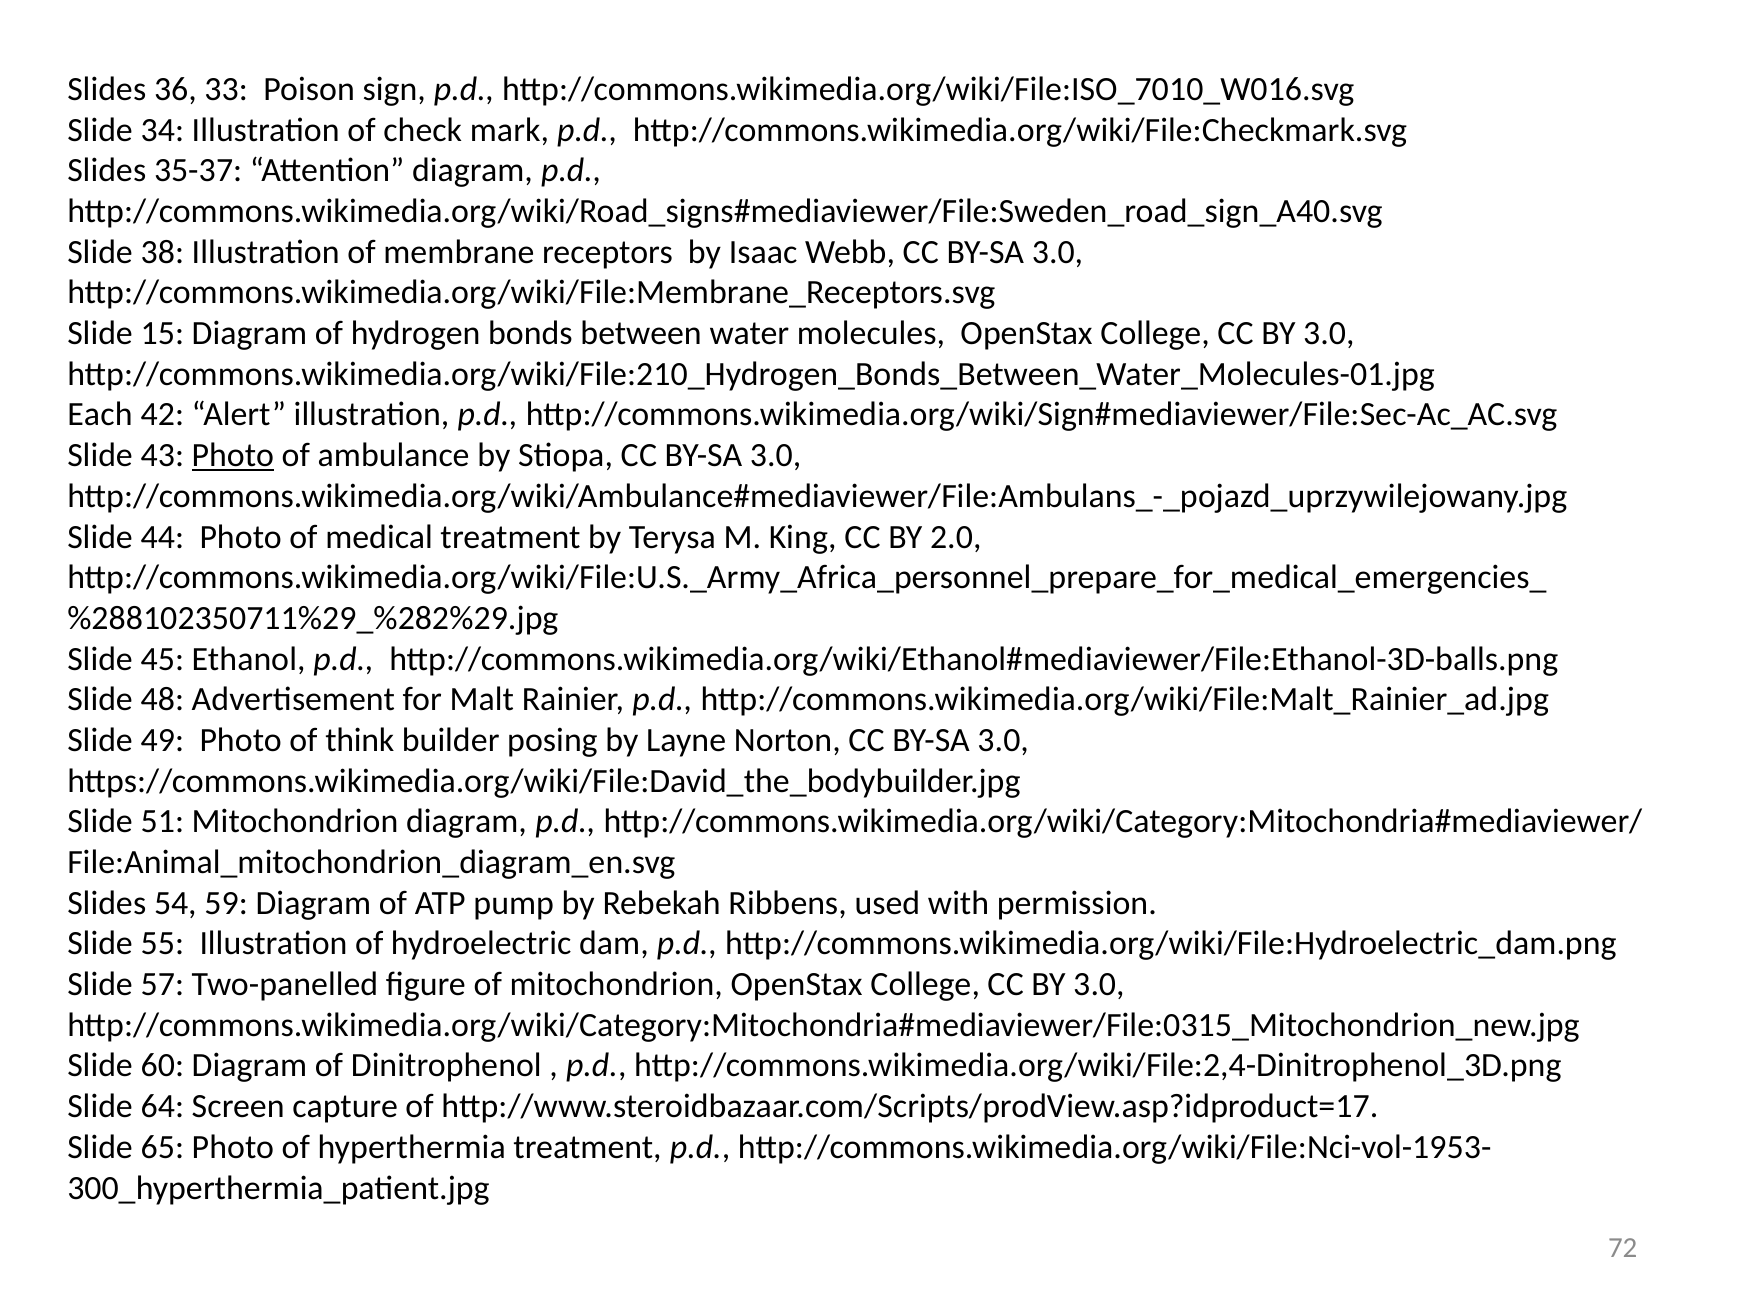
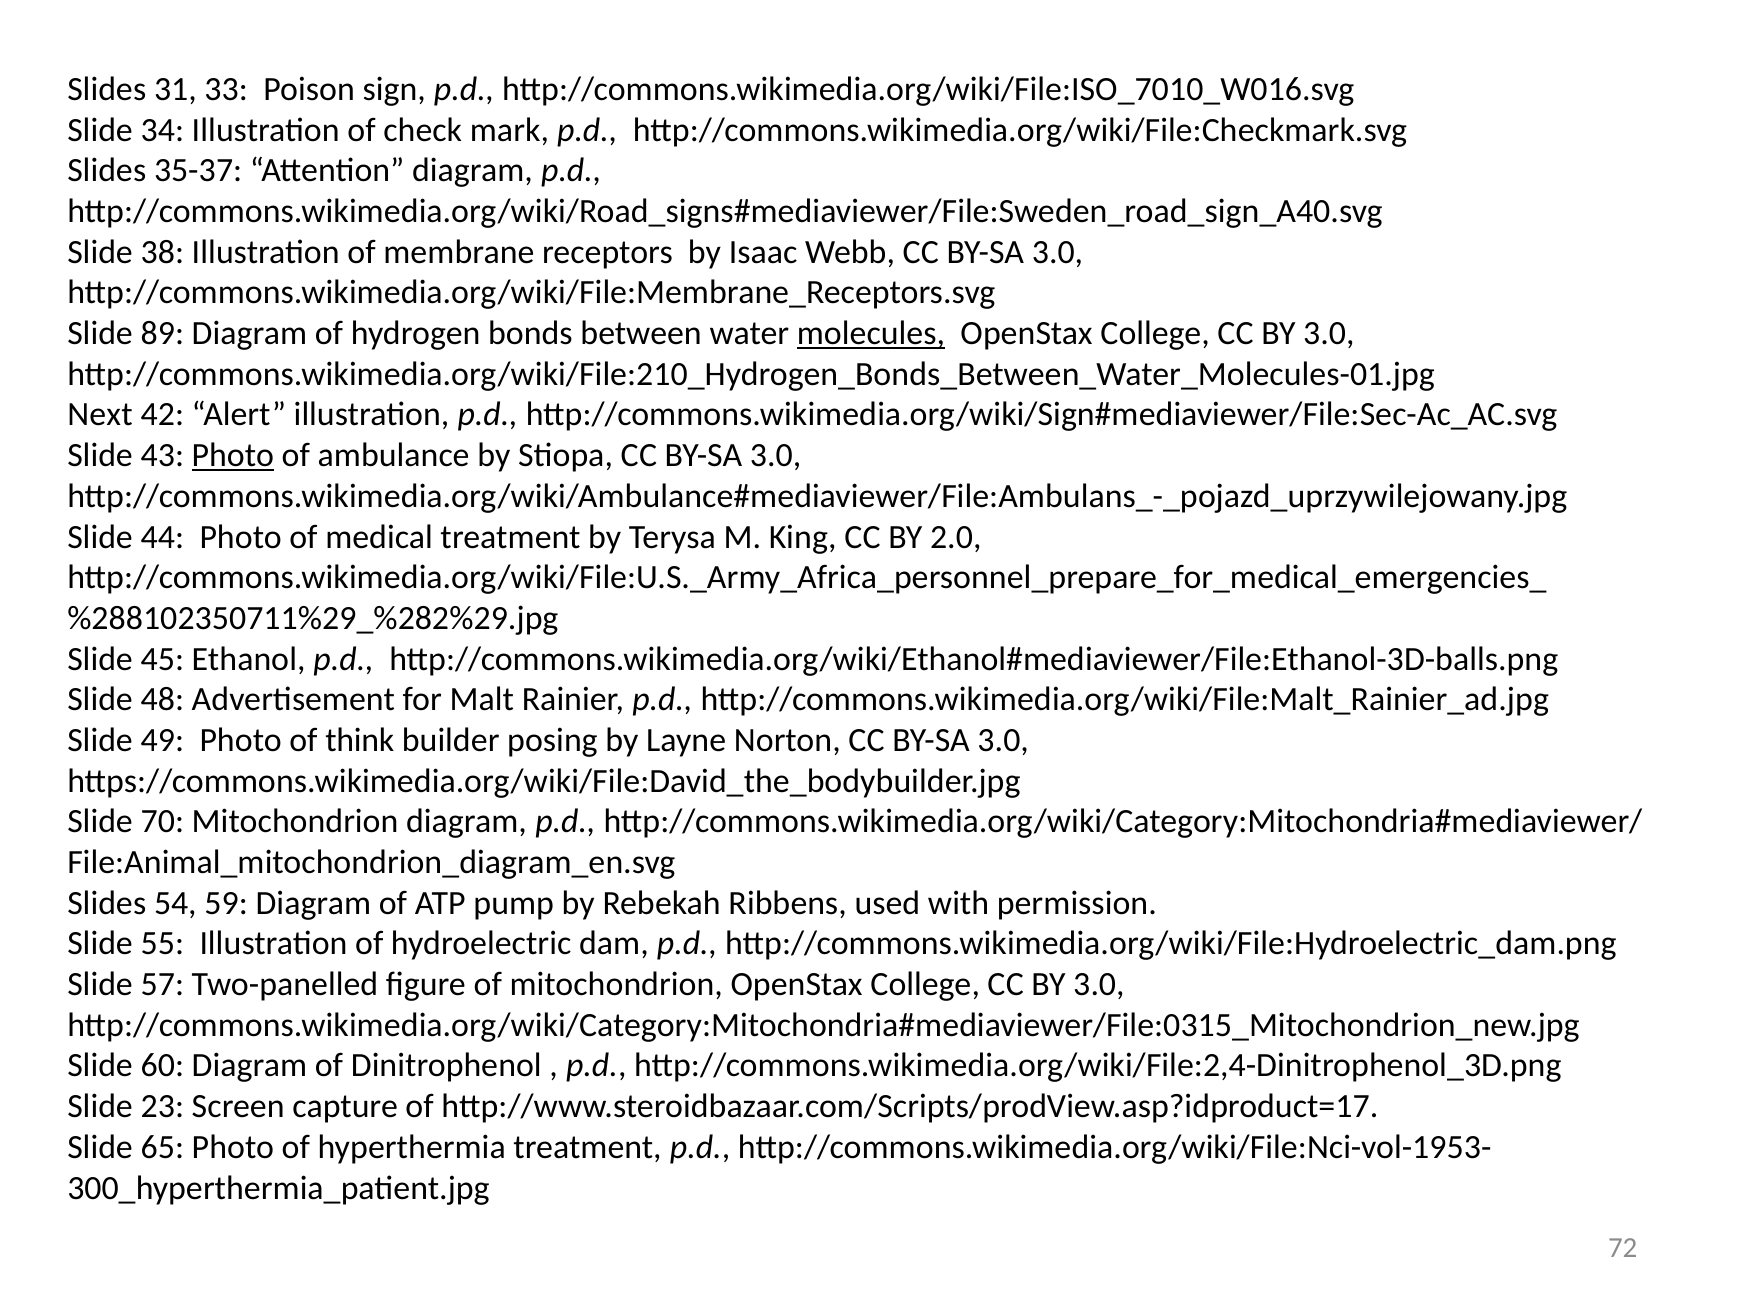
36: 36 -> 31
15: 15 -> 89
molecules underline: none -> present
Each: Each -> Next
51: 51 -> 70
64: 64 -> 23
